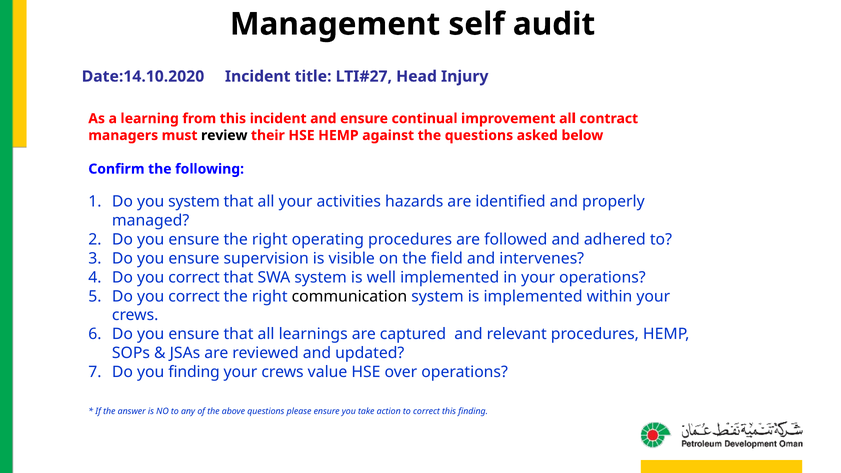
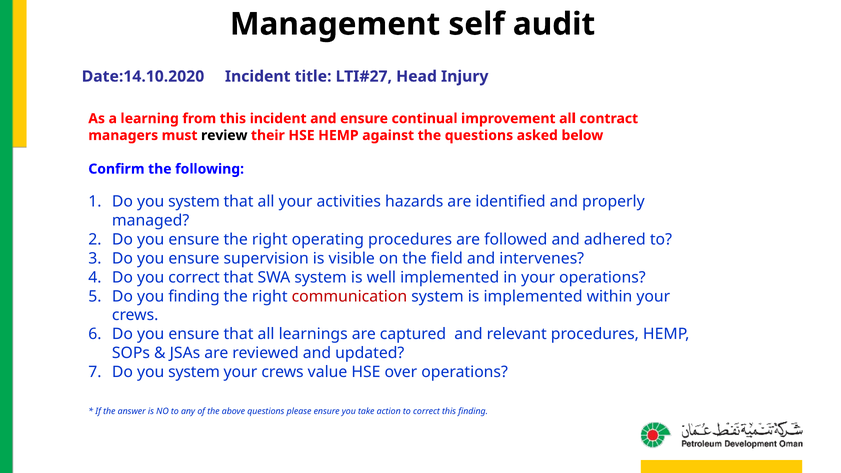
correct at (194, 296): correct -> finding
communication colour: black -> red
finding at (194, 372): finding -> system
